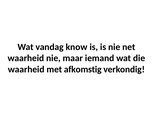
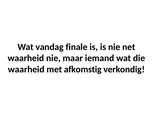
know: know -> finale
